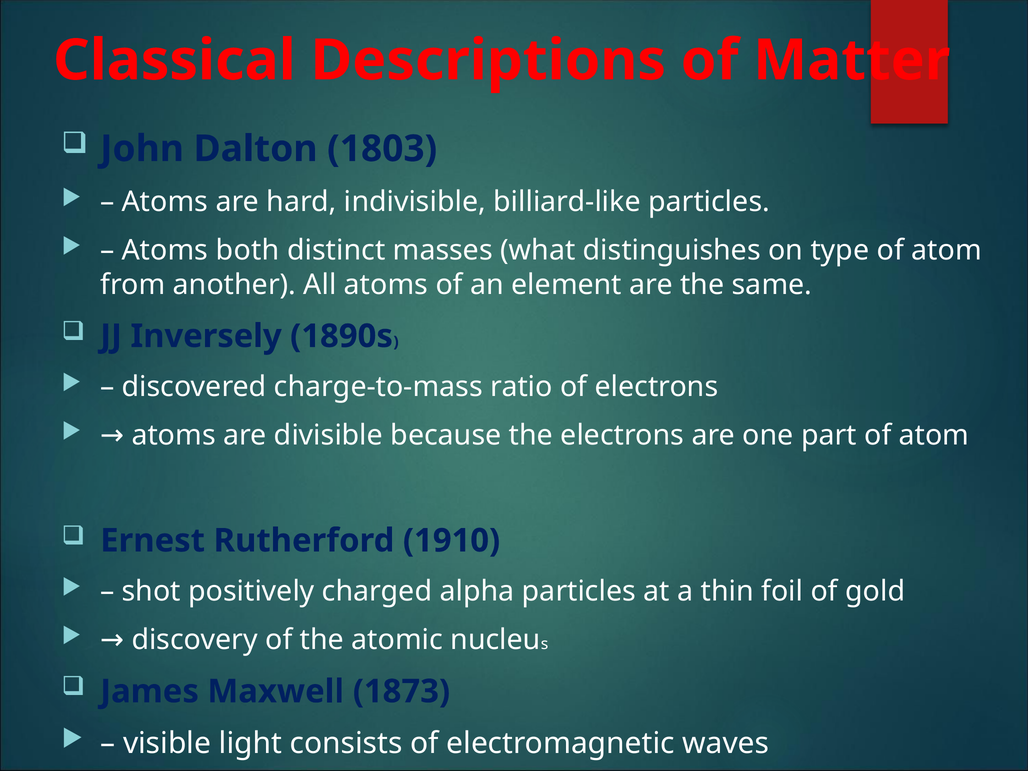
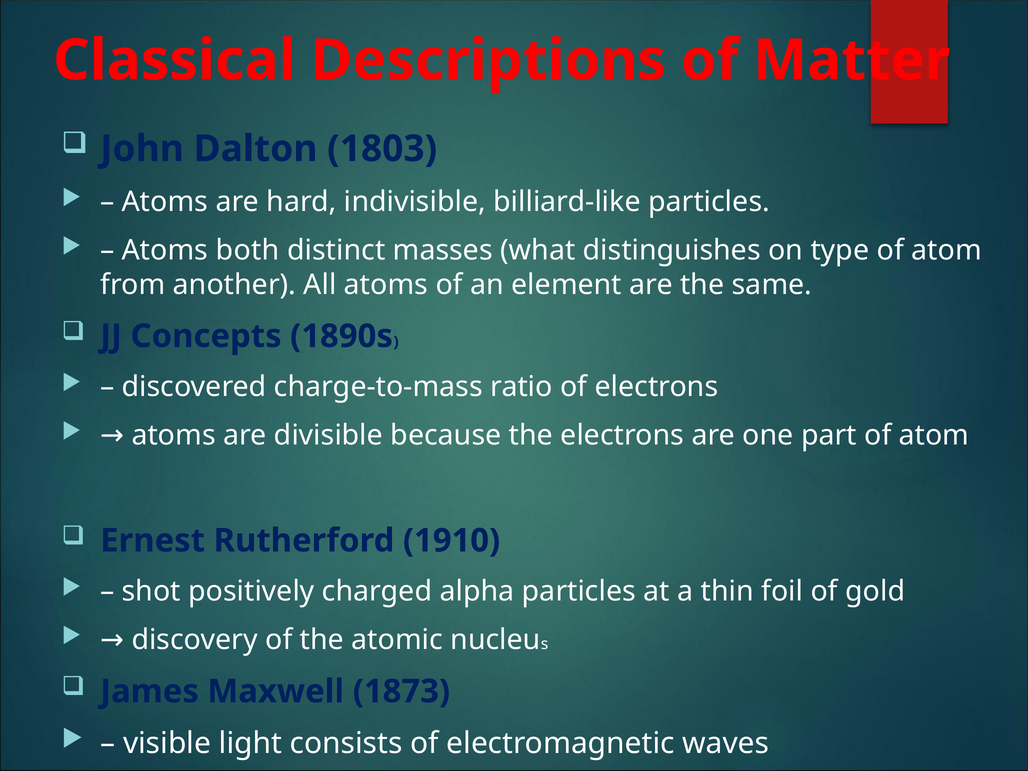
Inversely: Inversely -> Concepts
